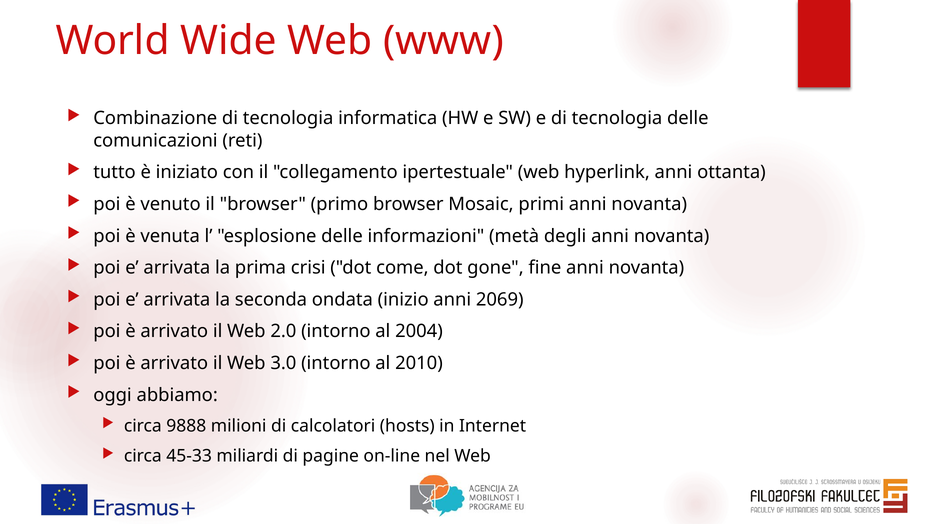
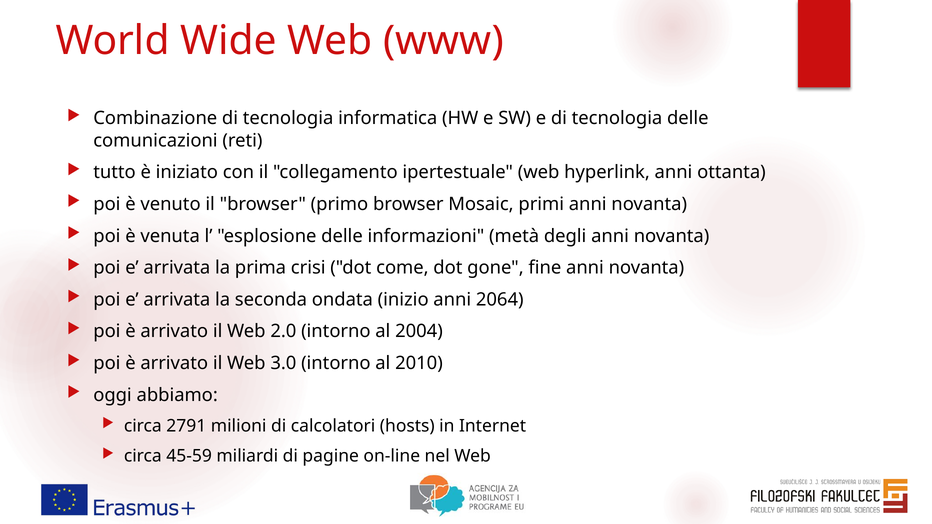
2069: 2069 -> 2064
9888: 9888 -> 2791
45-33: 45-33 -> 45-59
